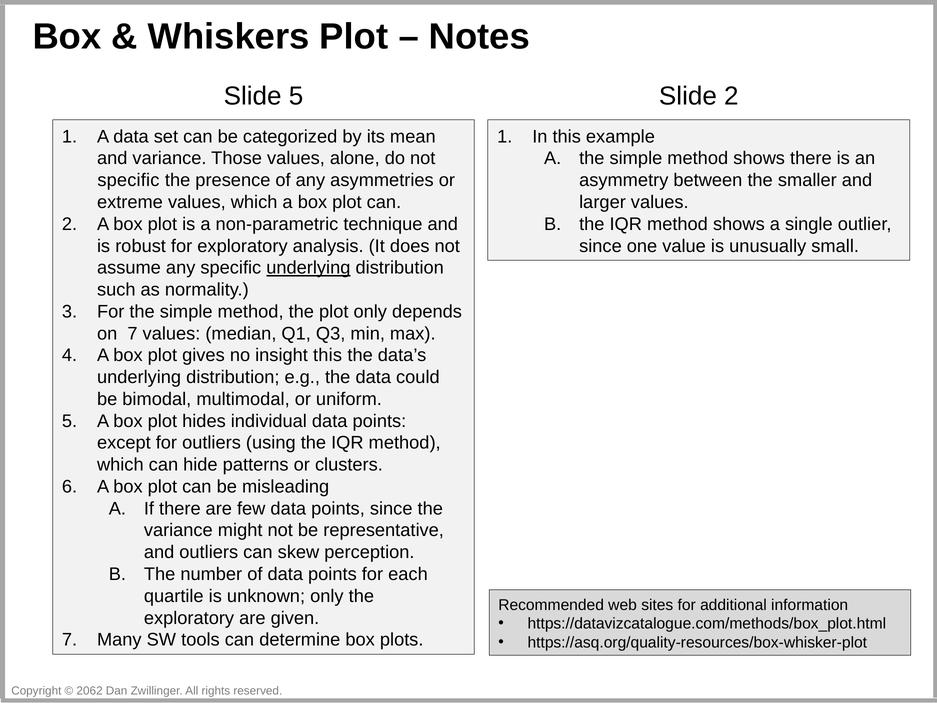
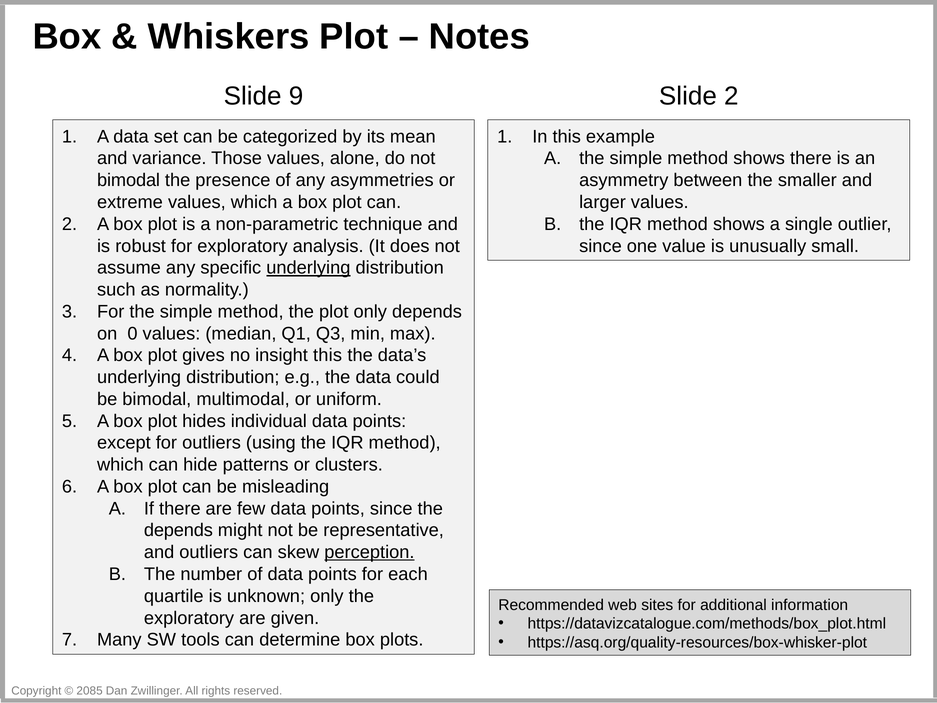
Slide 5: 5 -> 9
specific at (128, 180): specific -> bimodal
on 7: 7 -> 0
variance at (178, 530): variance -> depends
perception underline: none -> present
2062: 2062 -> 2085
